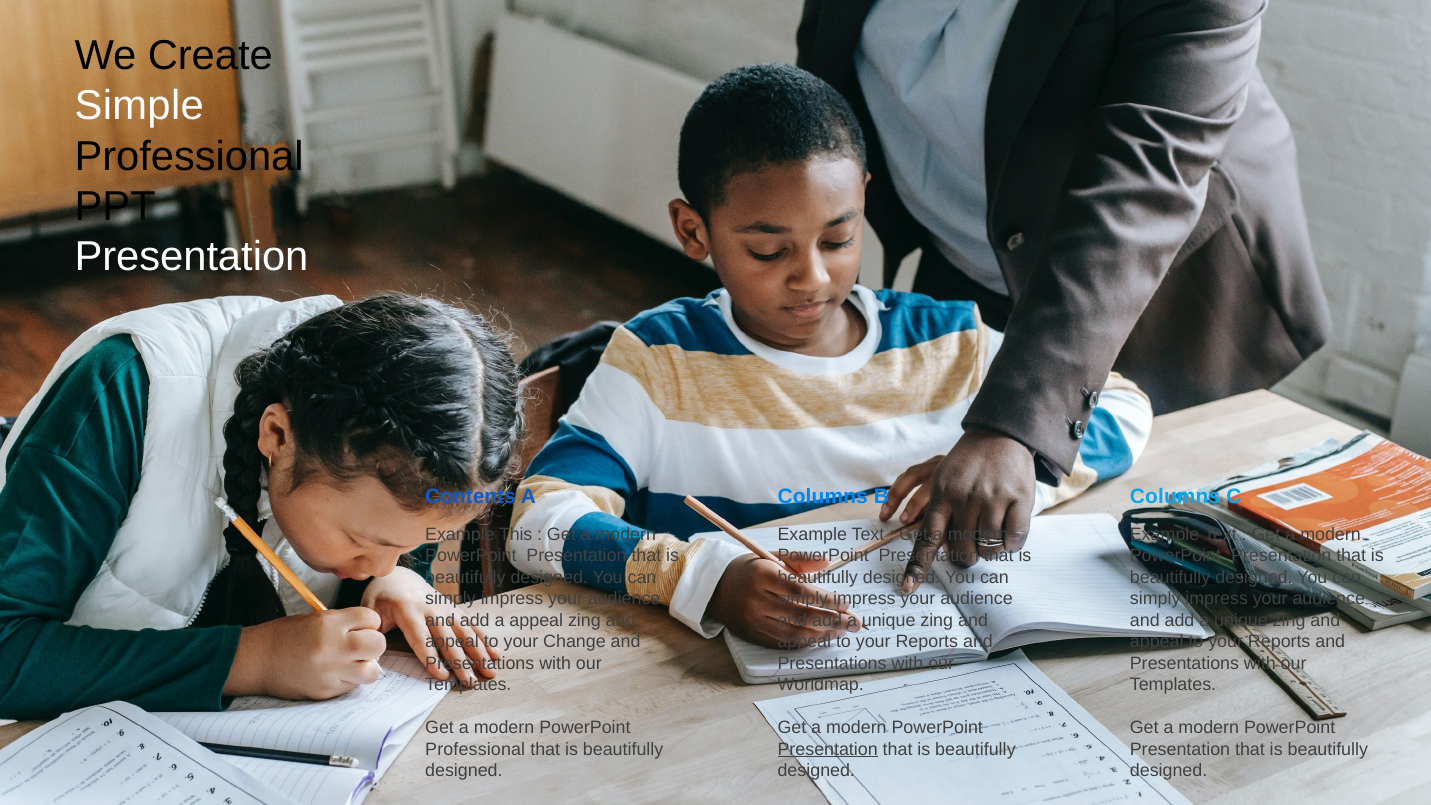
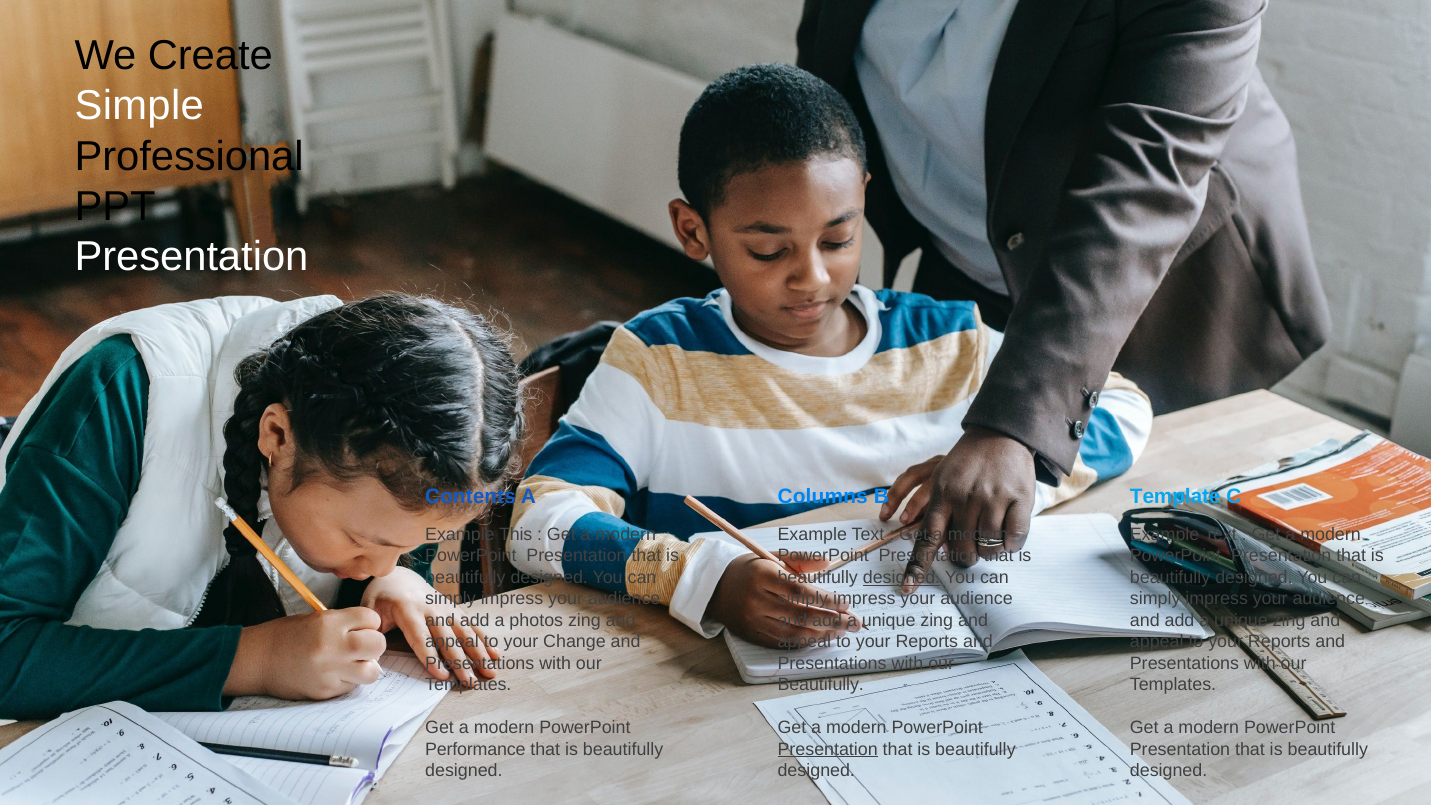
Columns at (1175, 497): Columns -> Template
designed at (902, 577) underline: none -> present
a appeal: appeal -> photos
Worldmap at (821, 685): Worldmap -> Beautifully
Professional at (475, 749): Professional -> Performance
